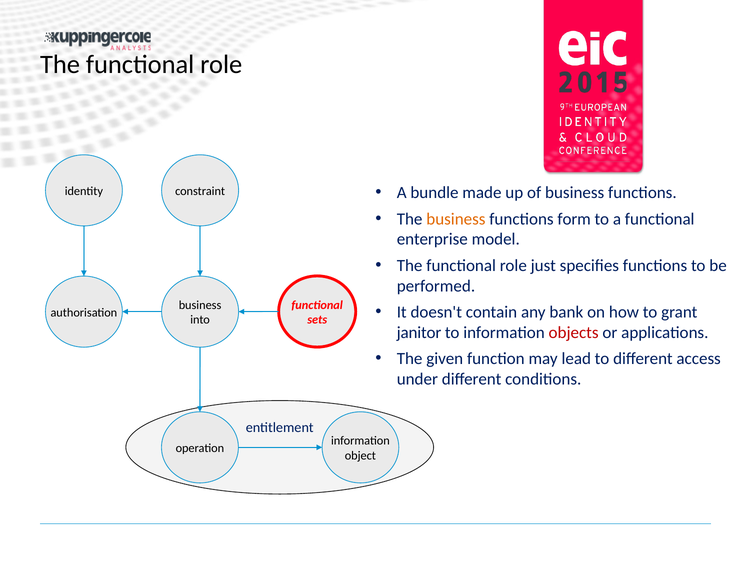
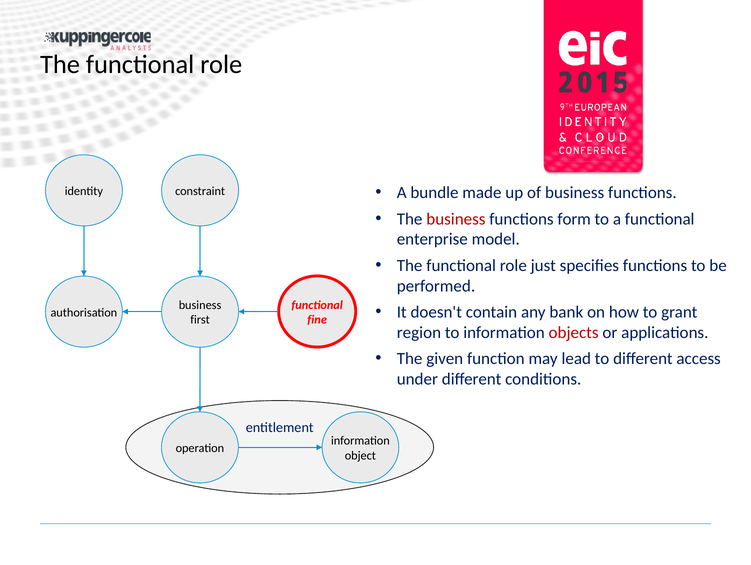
business at (456, 219) colour: orange -> red
sets: sets -> fine
into: into -> first
janitor: janitor -> region
